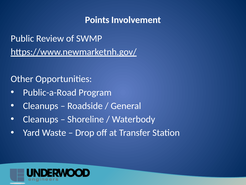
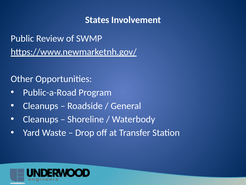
Points: Points -> States
